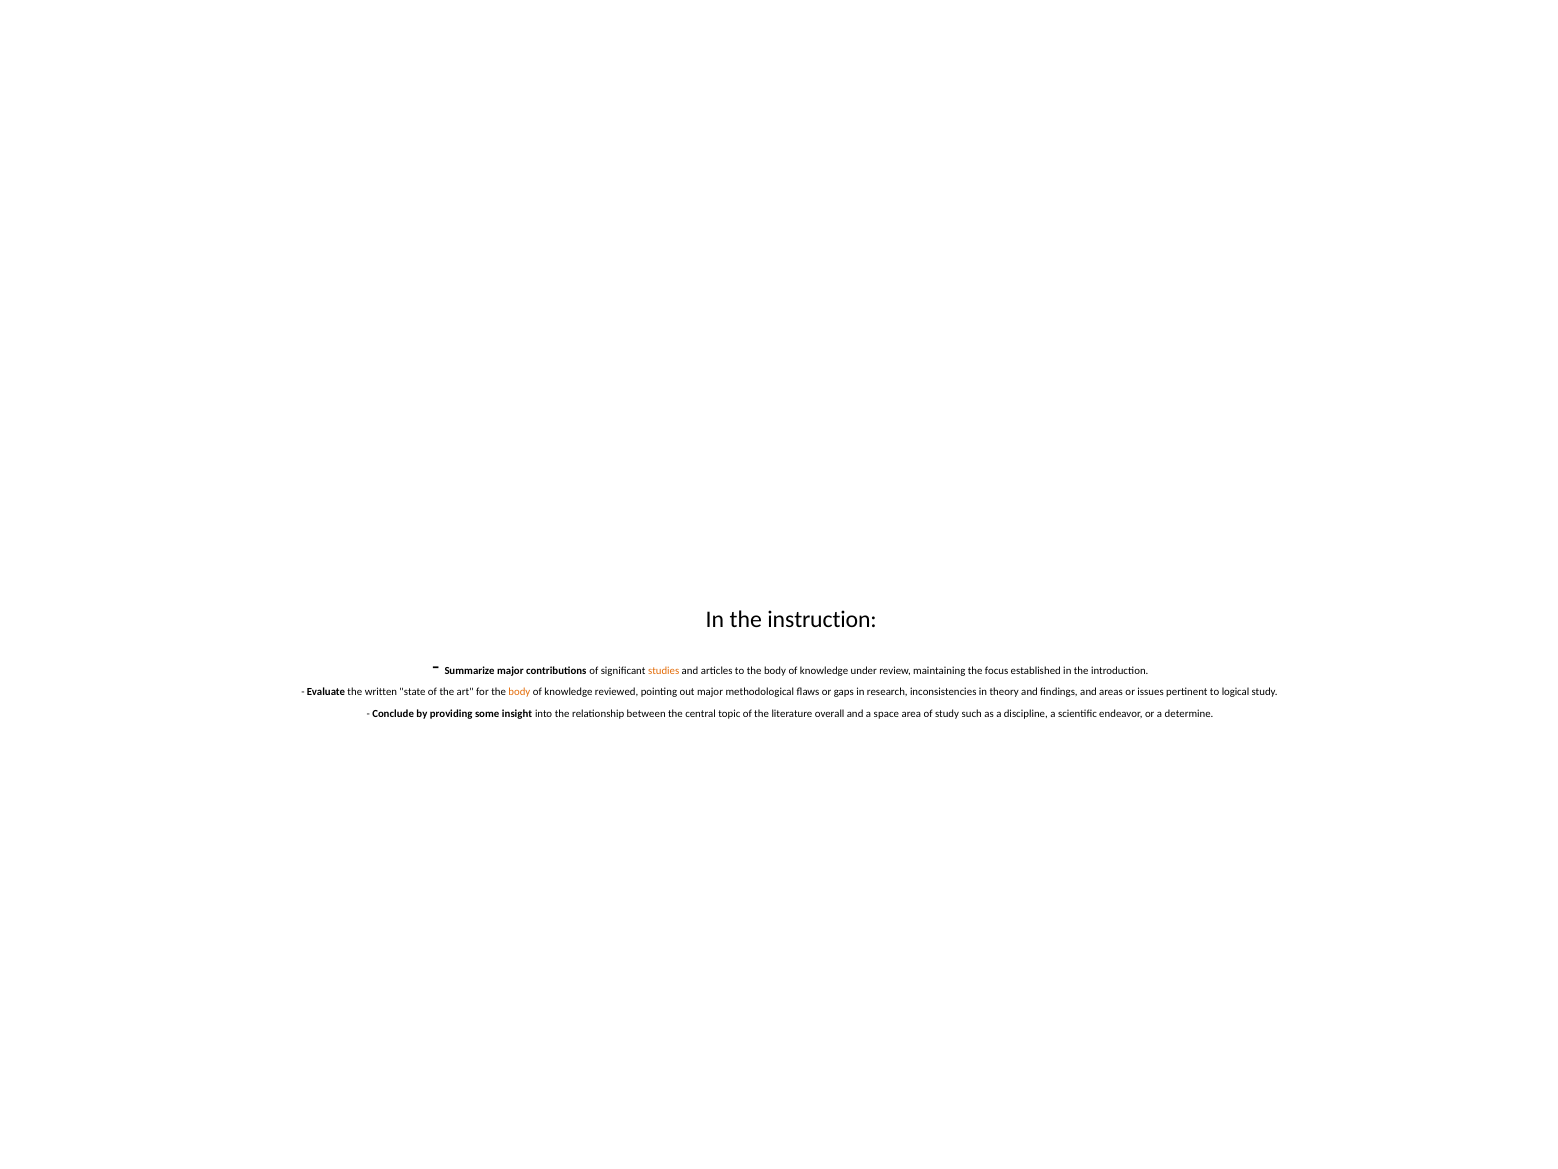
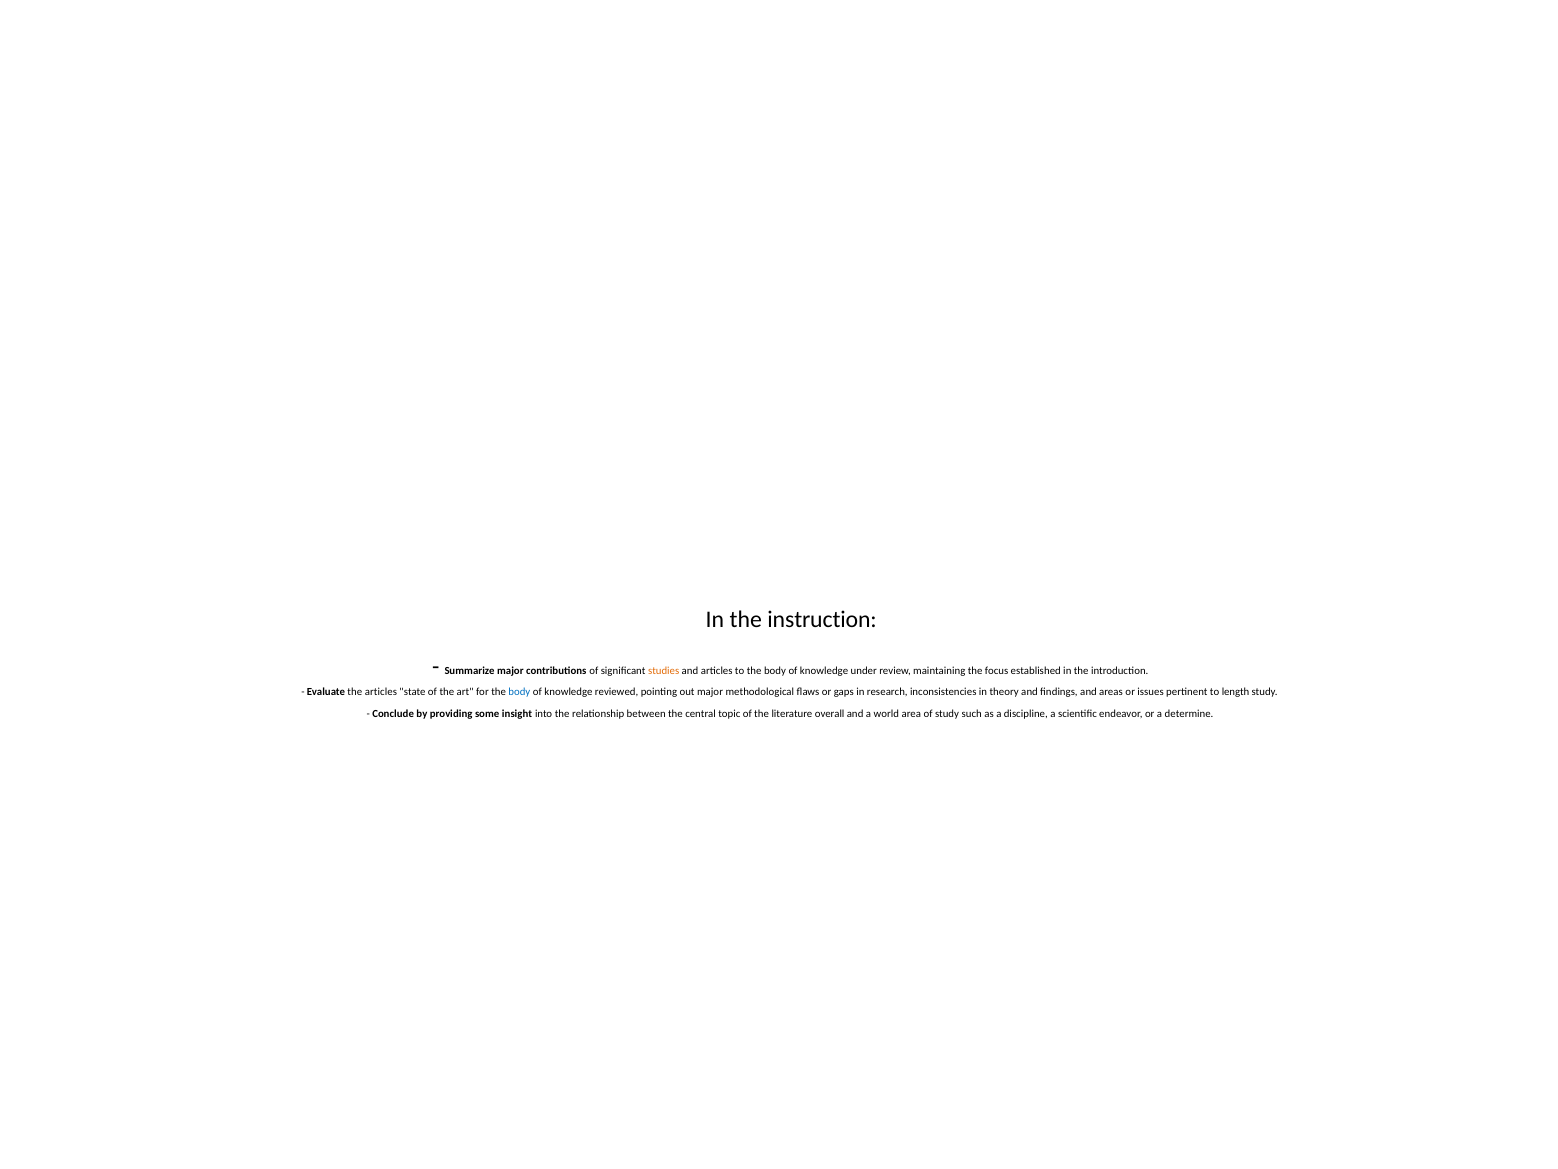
the written: written -> articles
body at (519, 692) colour: orange -> blue
logical: logical -> length
space: space -> world
